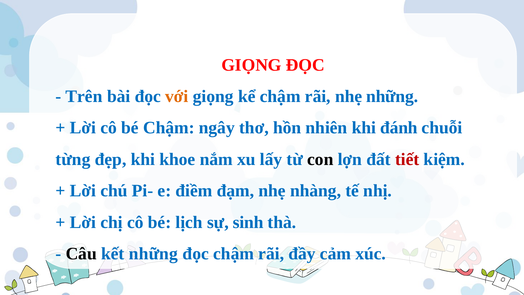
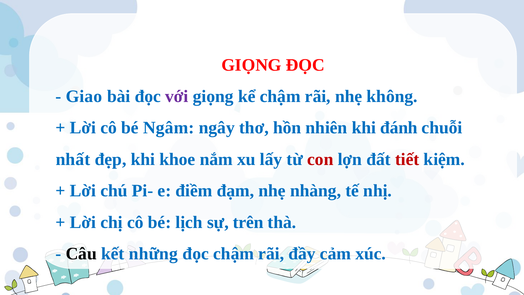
Trên: Trên -> Giao
với colour: orange -> purple
nhẹ những: những -> không
bé Chậm: Chậm -> Ngâm
từng: từng -> nhất
con colour: black -> red
sinh: sinh -> trên
